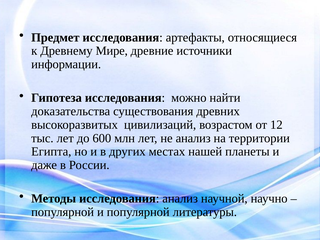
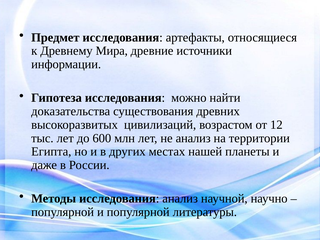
Мире: Мире -> Мира
